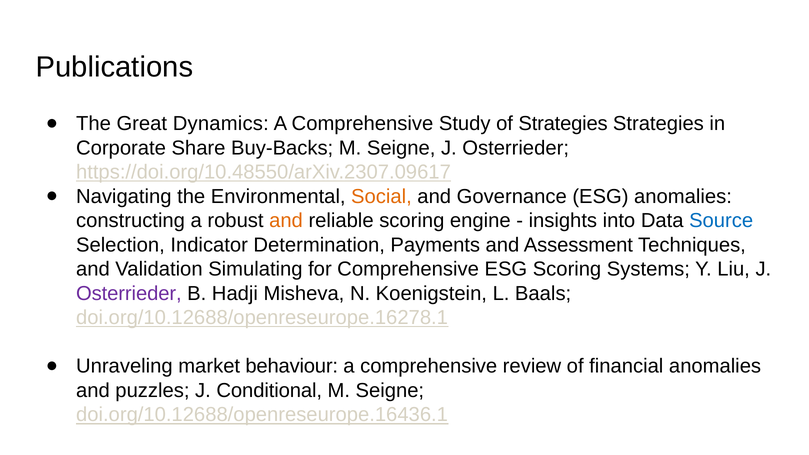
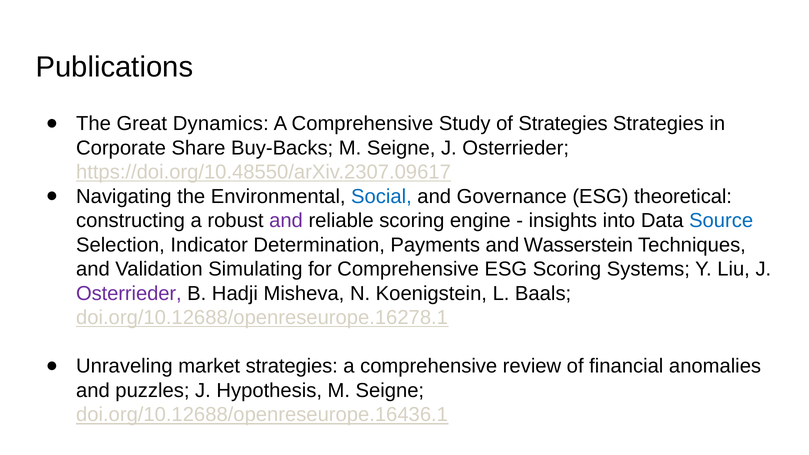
Social colour: orange -> blue
ESG anomalies: anomalies -> theoretical
and at (286, 221) colour: orange -> purple
Assessment: Assessment -> Wasserstein
market behaviour: behaviour -> strategies
Conditional: Conditional -> Hypothesis
